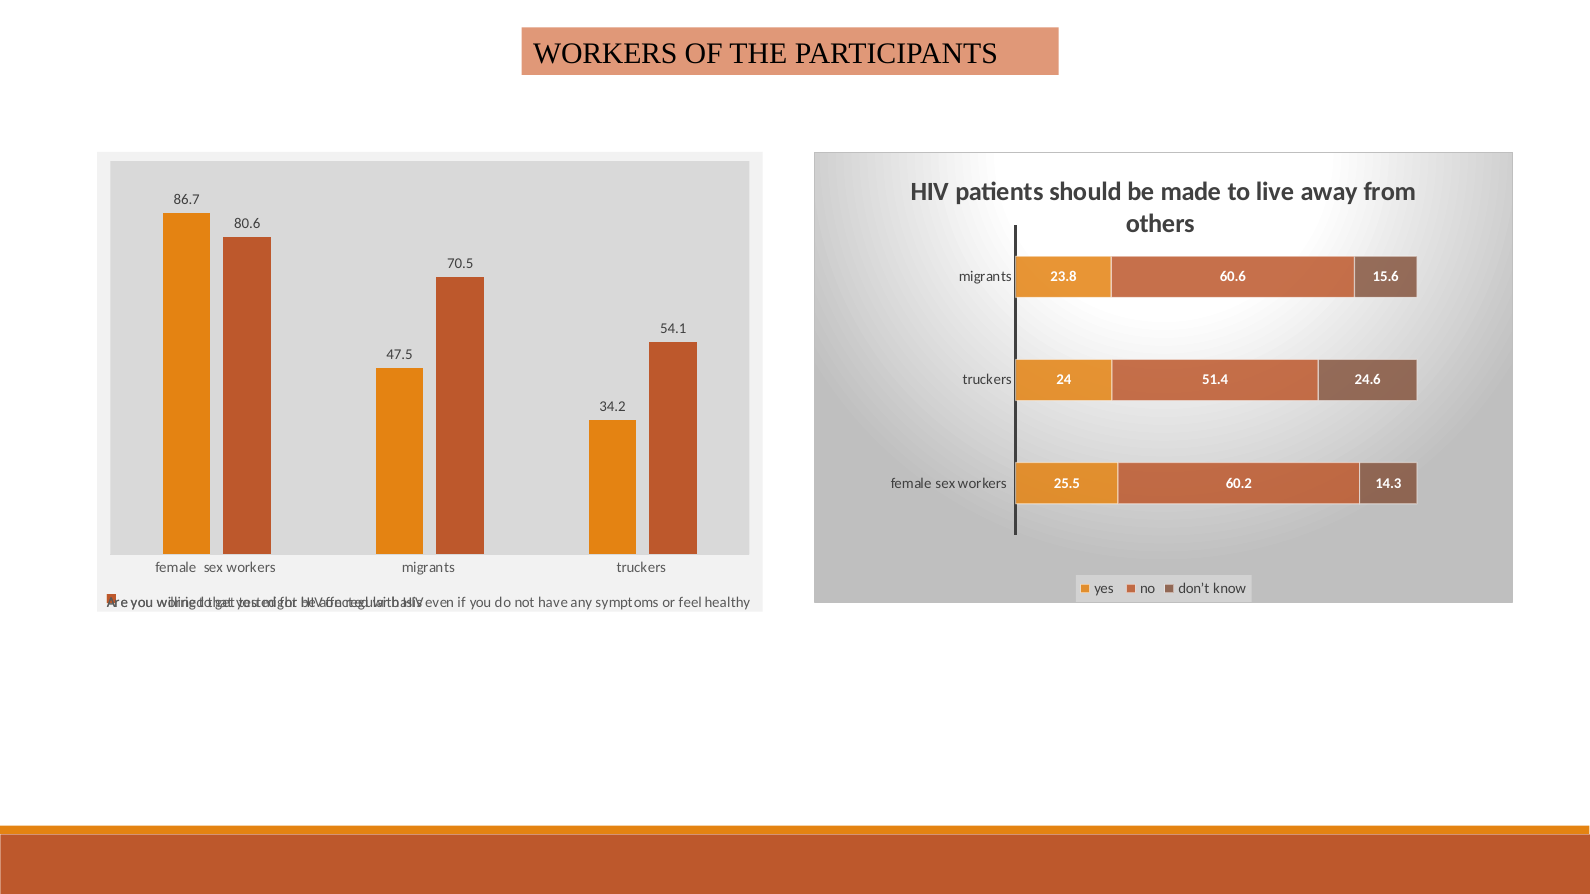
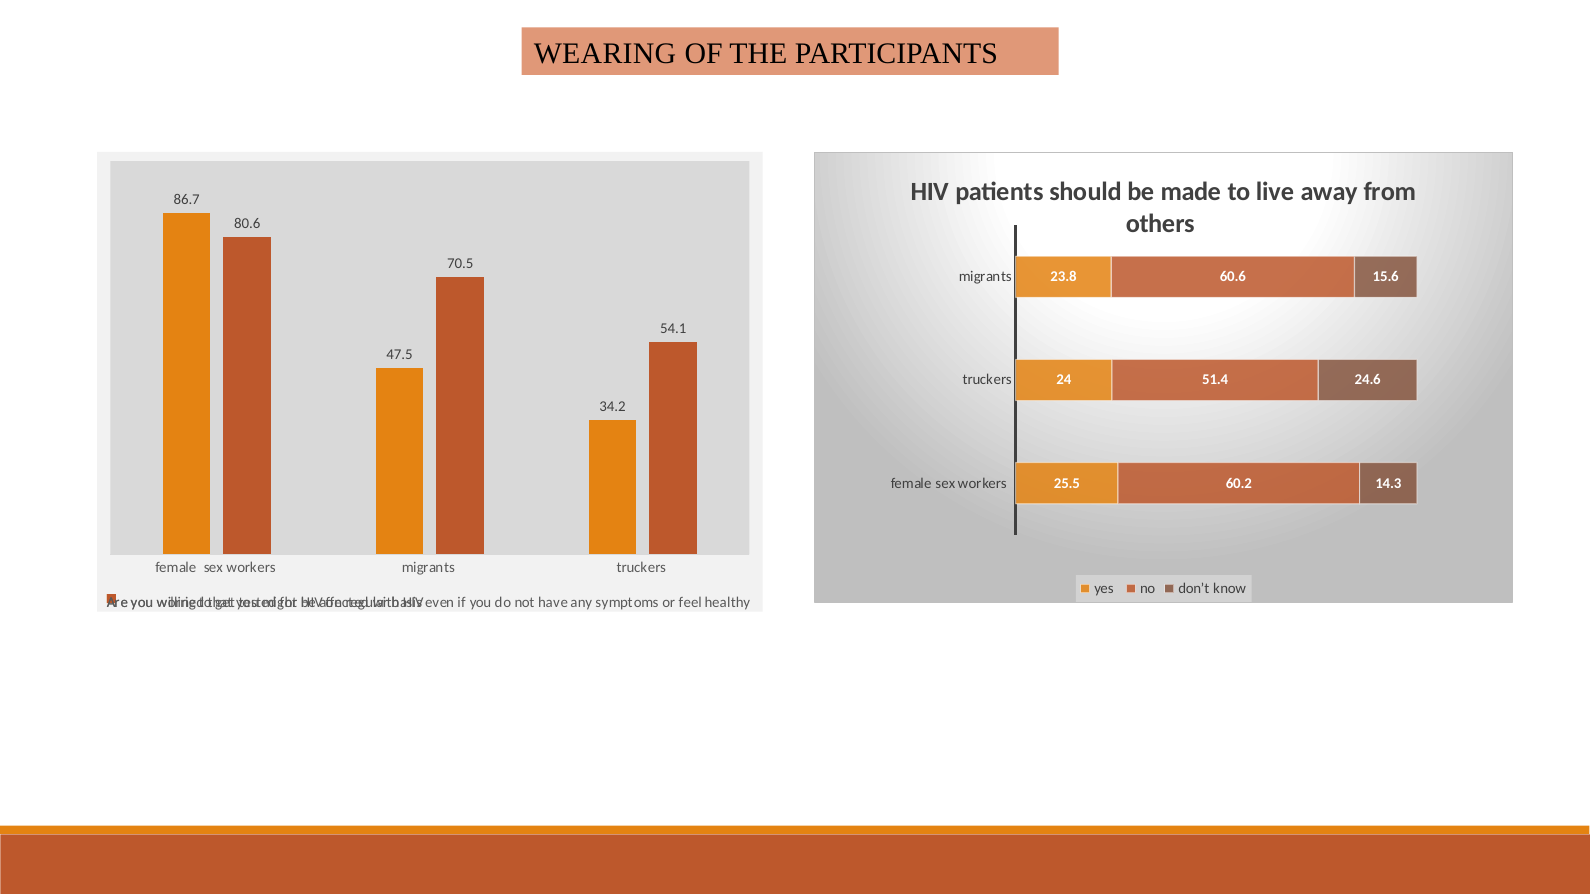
WORKERS at (605, 53): WORKERS -> WEARING
